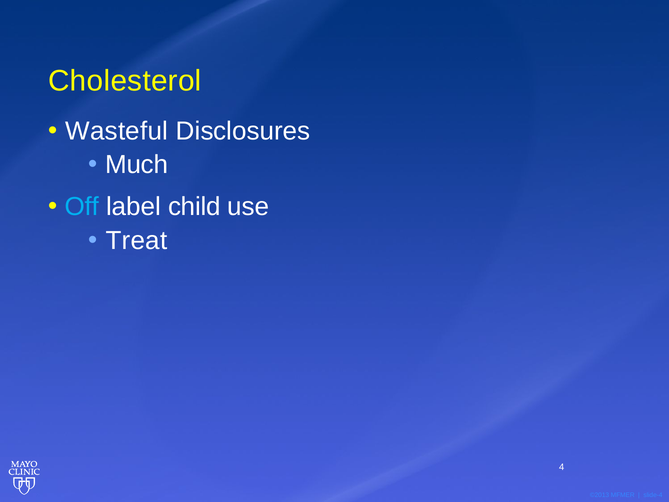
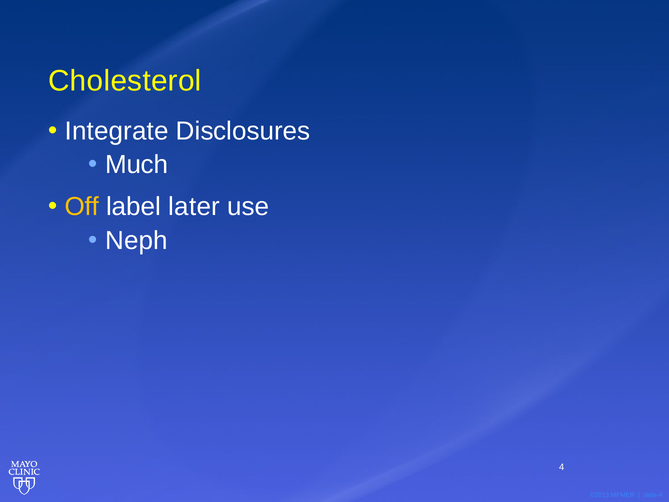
Wasteful: Wasteful -> Integrate
Off colour: light blue -> yellow
child: child -> later
Treat: Treat -> Neph
